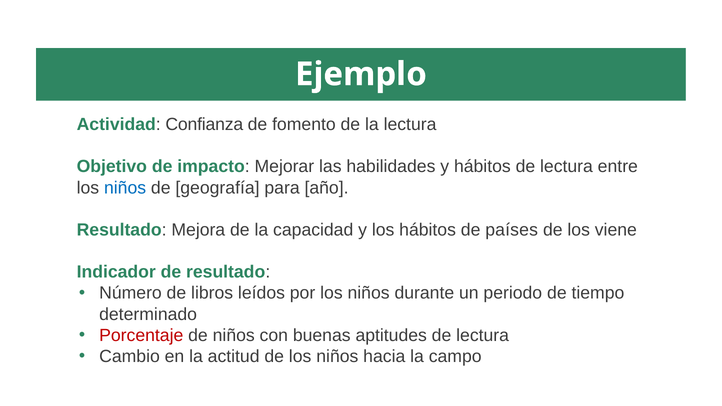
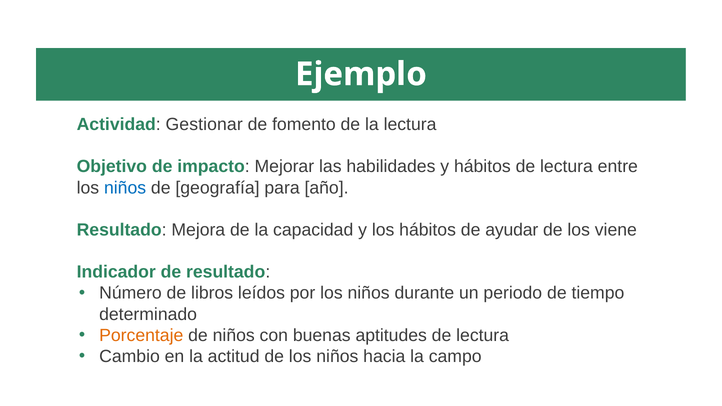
Confianza: Confianza -> Gestionar
países: países -> ayudar
Porcentaje colour: red -> orange
